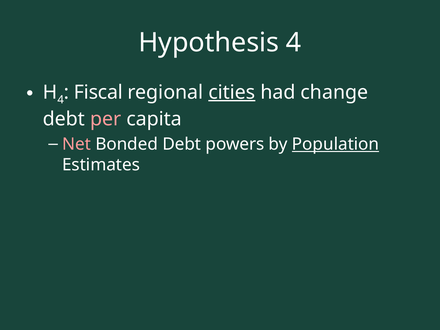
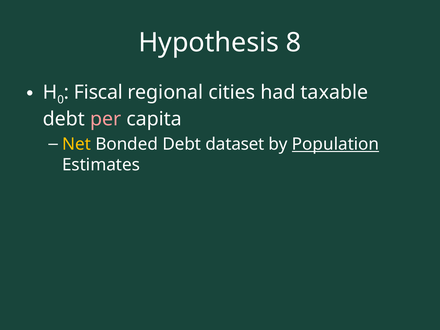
Hypothesis 4: 4 -> 8
4 at (61, 100): 4 -> 0
cities underline: present -> none
change: change -> taxable
Net colour: pink -> yellow
powers: powers -> dataset
